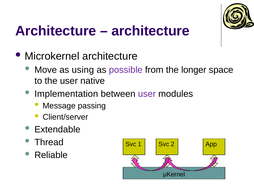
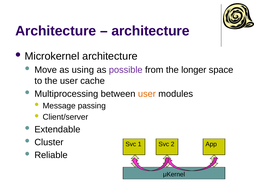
native: native -> cache
Implementation: Implementation -> Multiprocessing
user at (147, 94) colour: purple -> orange
Thread: Thread -> Cluster
